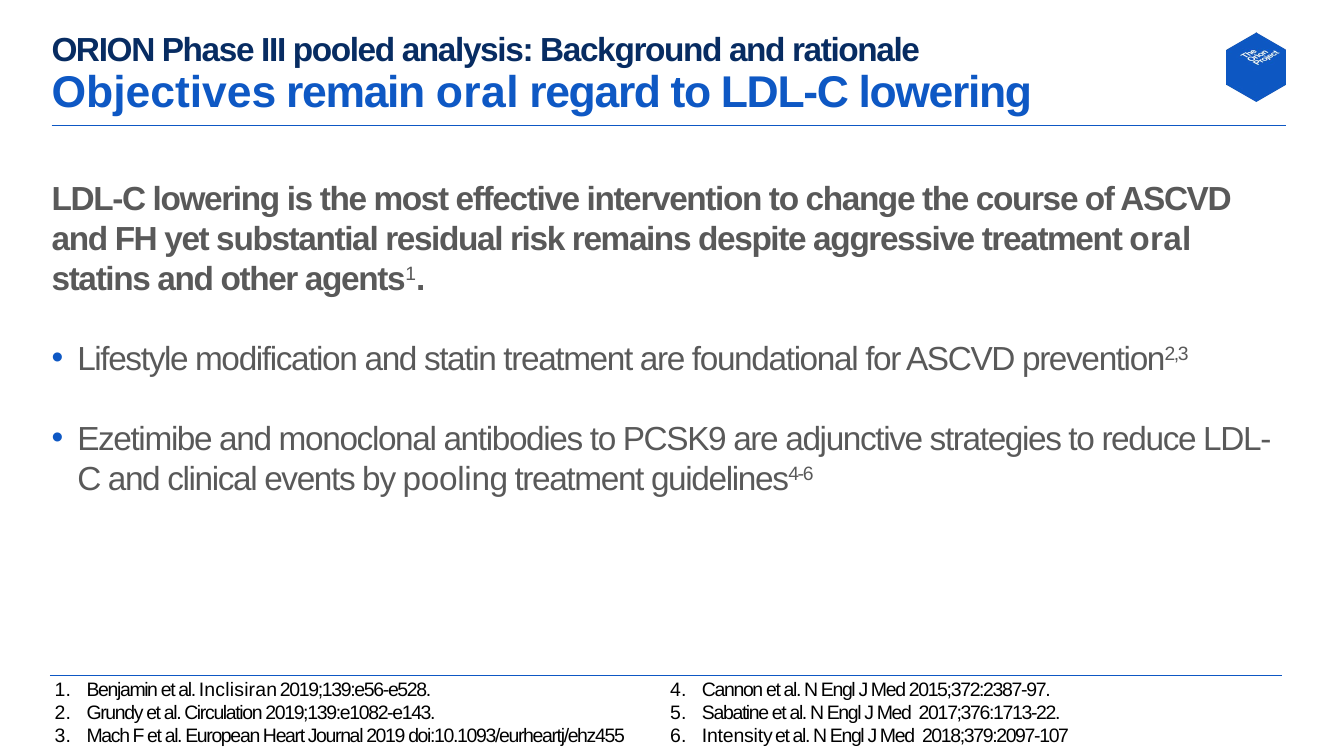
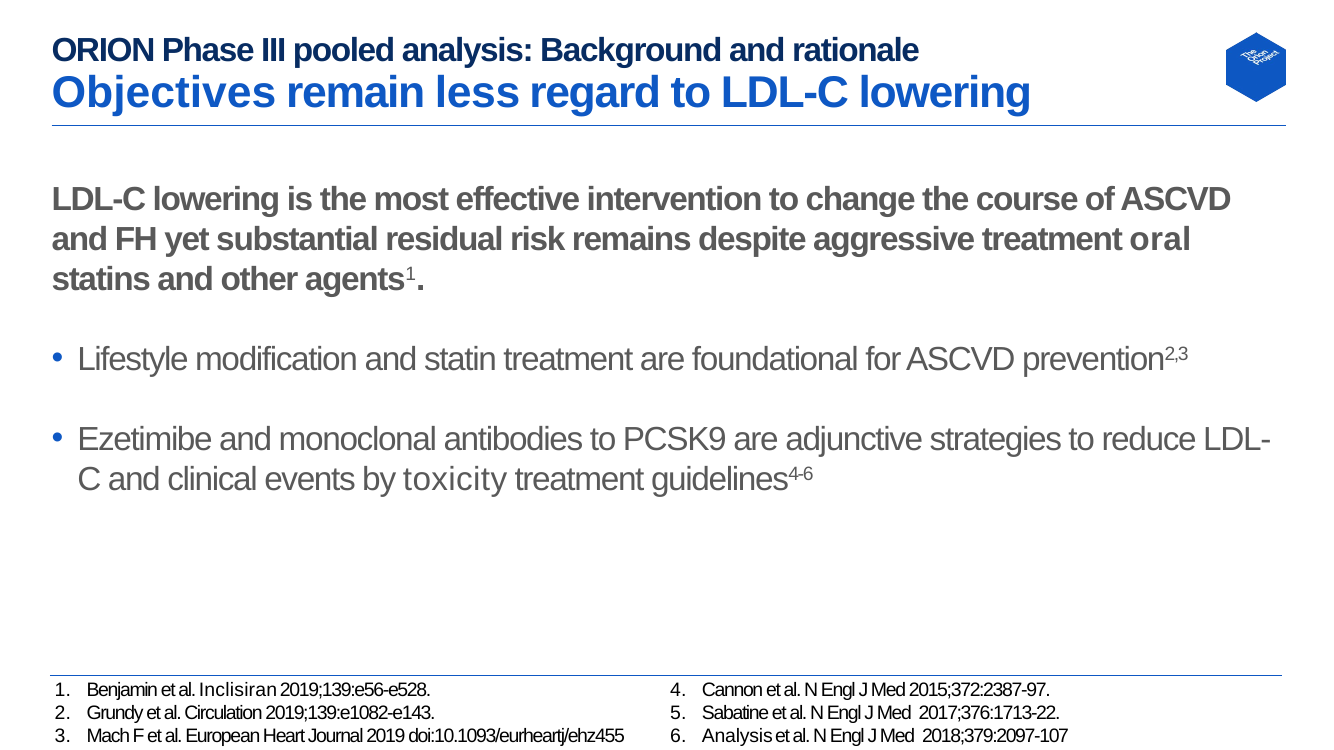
remain oral: oral -> less
pooling: pooling -> toxicity
Intensity at (737, 737): Intensity -> Analysis
